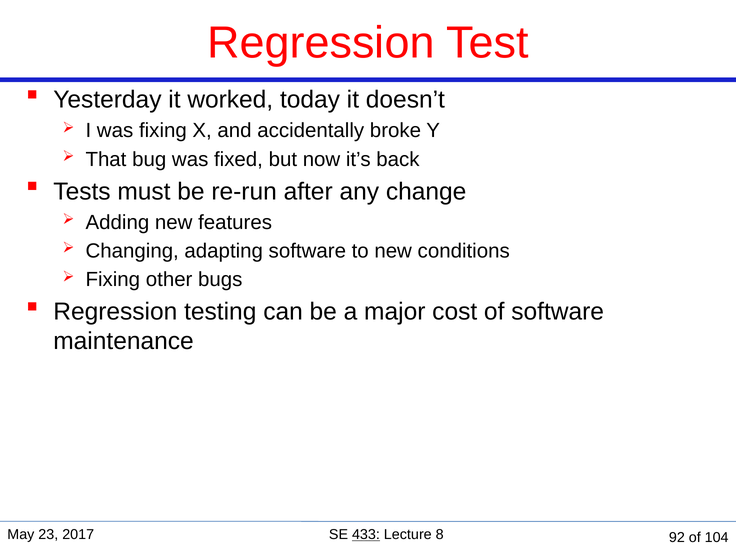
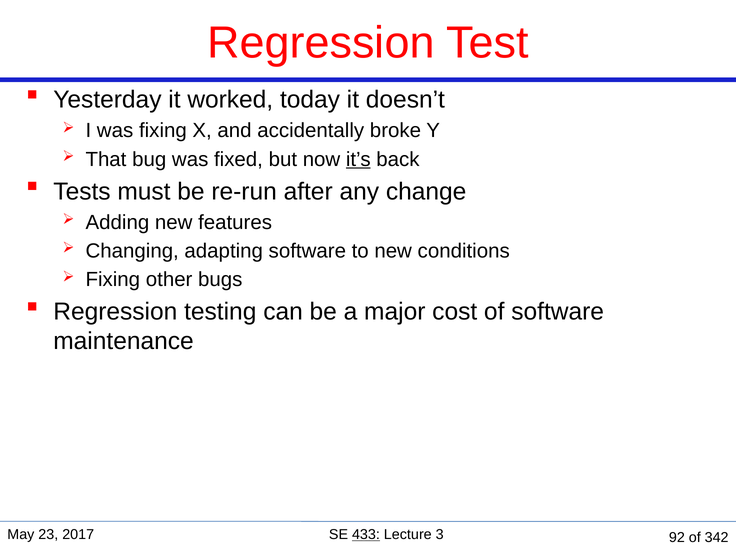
it’s underline: none -> present
8: 8 -> 3
104: 104 -> 342
